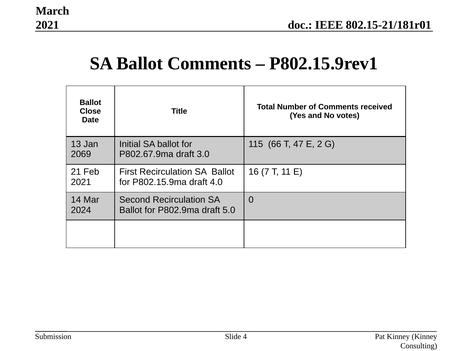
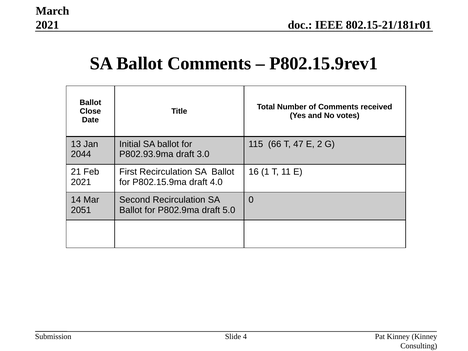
2069: 2069 -> 2044
P802.67.9ma: P802.67.9ma -> P802.93.9ma
7: 7 -> 1
2024: 2024 -> 2051
